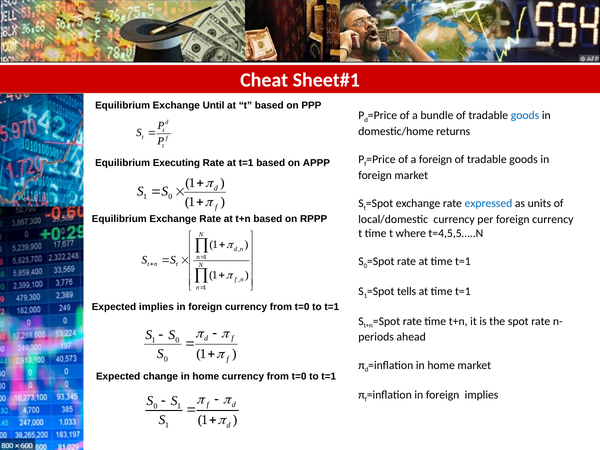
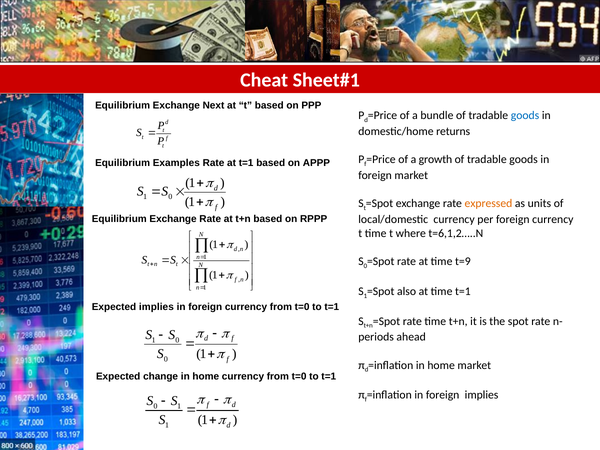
Until: Until -> Next
a foreign: foreign -> growth
Executing: Executing -> Examples
expressed colour: blue -> orange
t=4,5,5…..N: t=4,5,5…..N -> t=6,1,2…..N
rate at time t=1: t=1 -> t=9
tells: tells -> also
